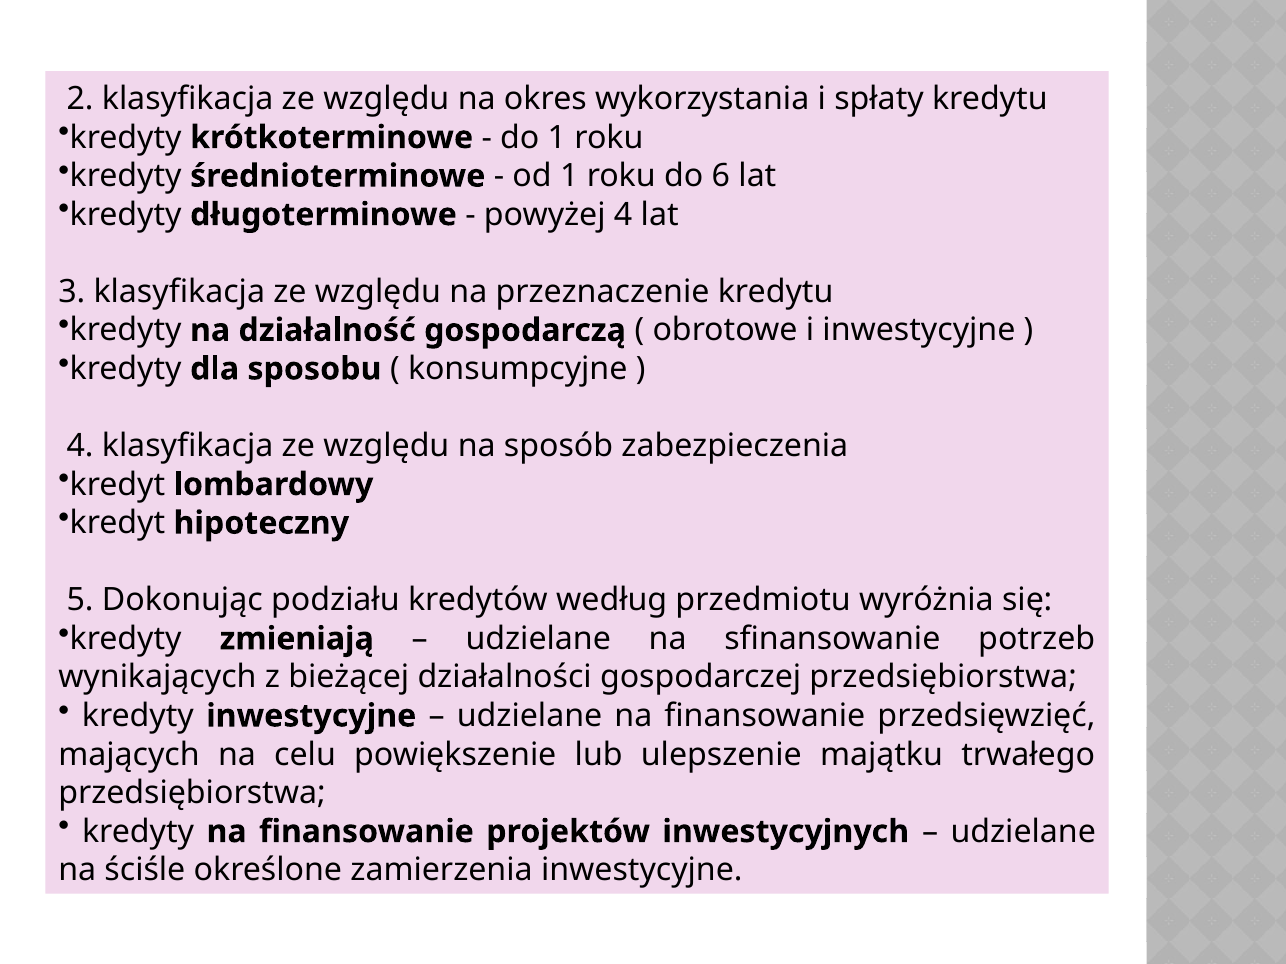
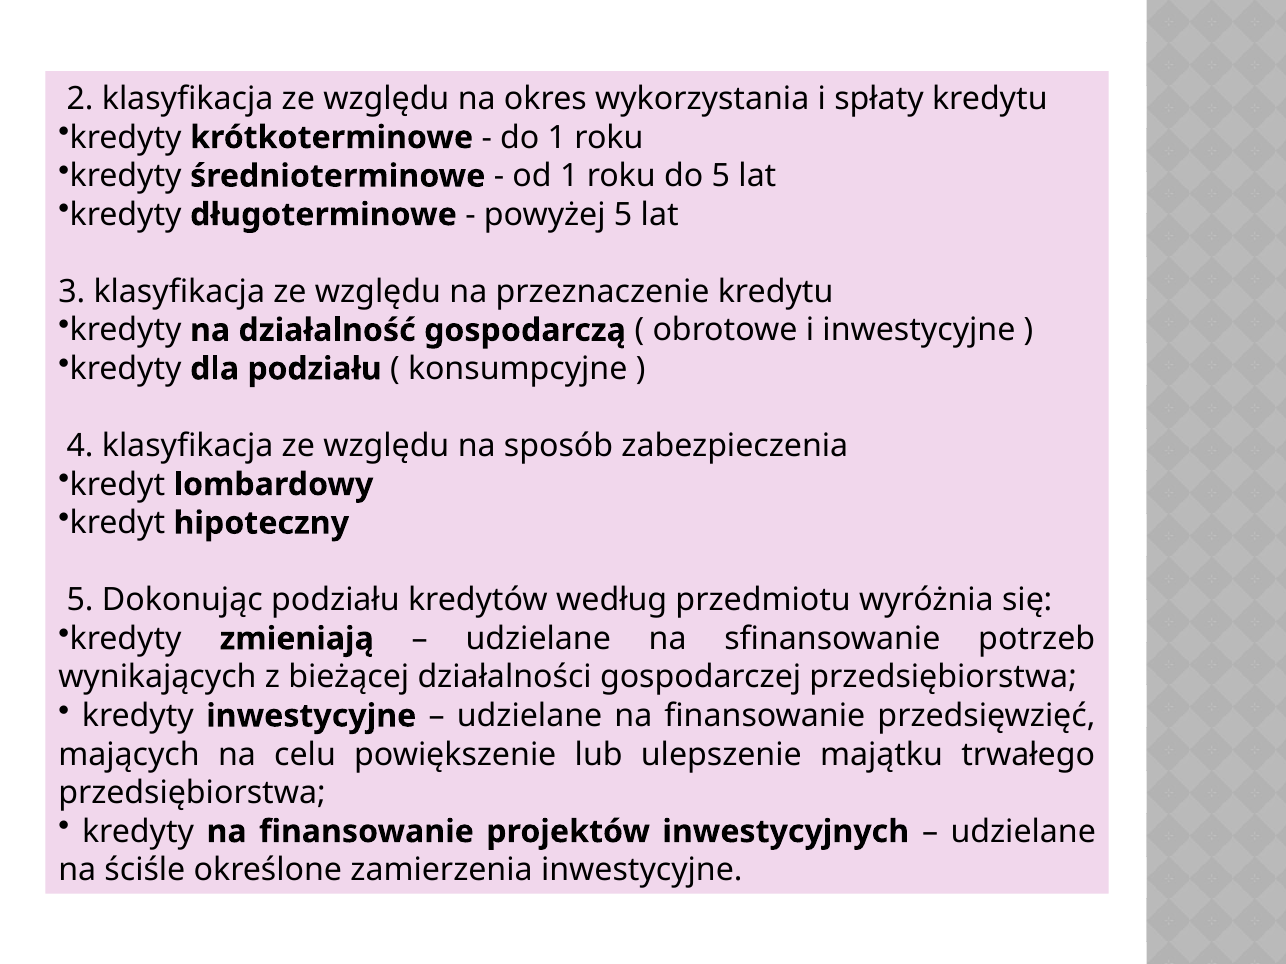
do 6: 6 -> 5
powyżej 4: 4 -> 5
dla sposobu: sposobu -> podziału
